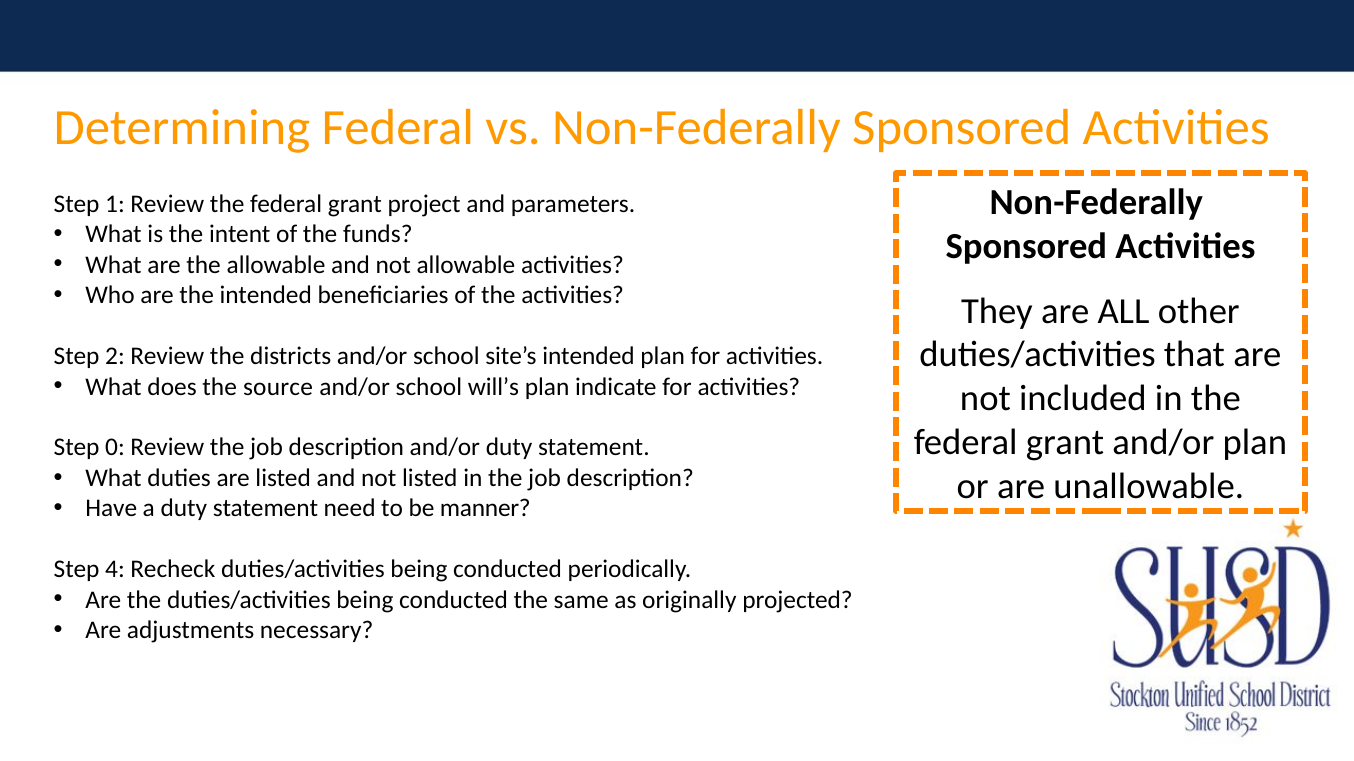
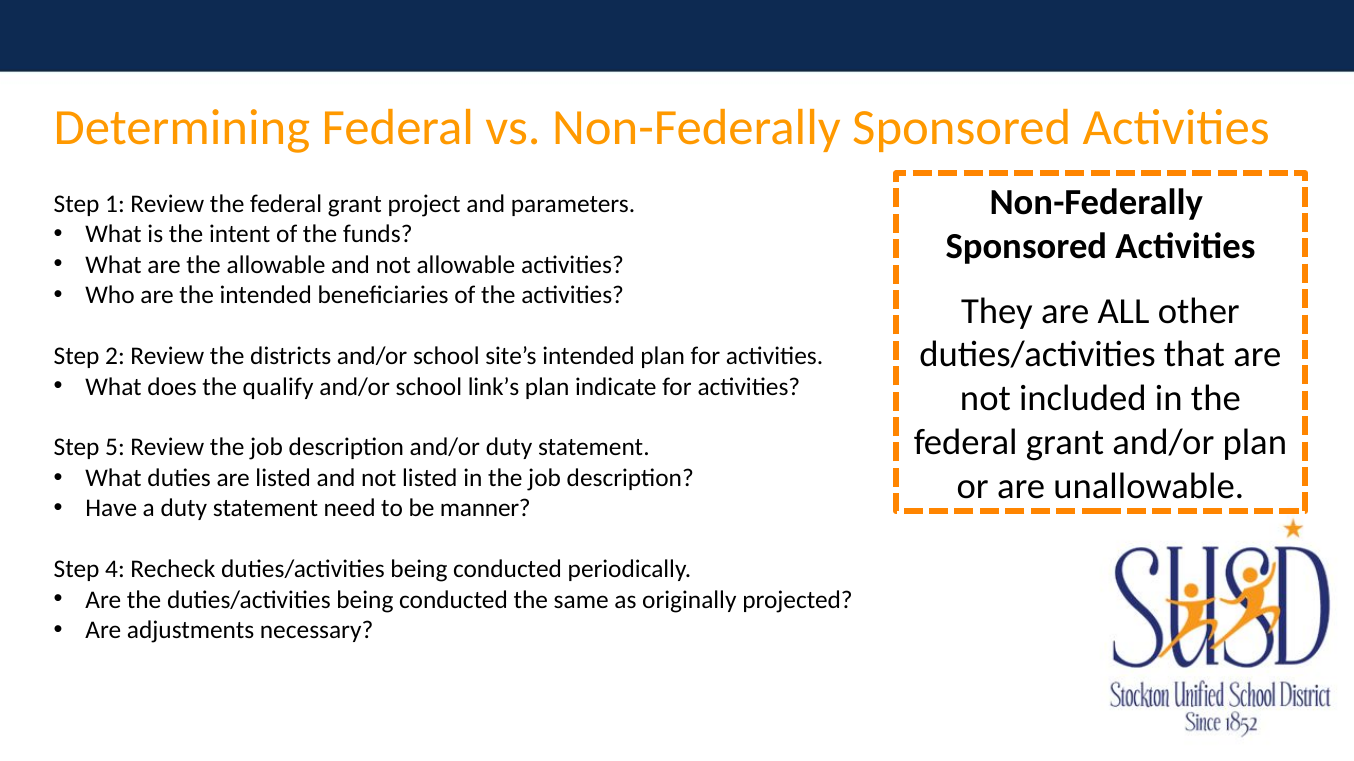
source: source -> qualify
will’s: will’s -> link’s
0: 0 -> 5
